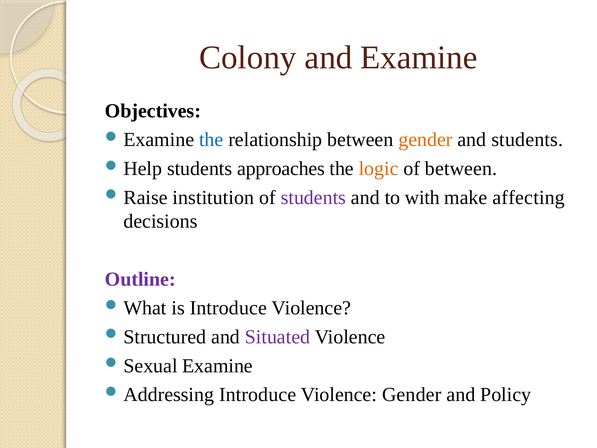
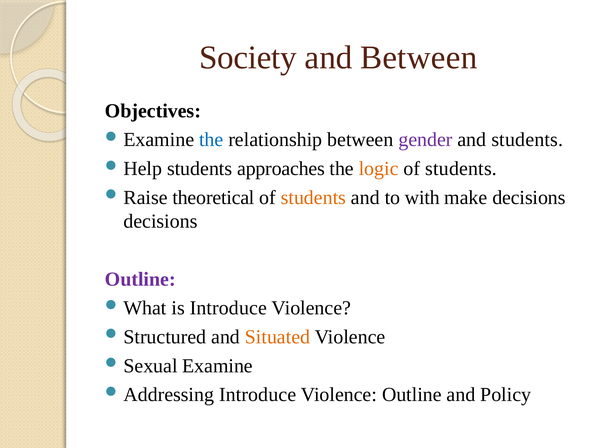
Colony: Colony -> Society
and Examine: Examine -> Between
gender at (425, 140) colour: orange -> purple
between at (461, 169): between -> students
institution: institution -> theoretical
students at (313, 197) colour: purple -> orange
make affecting: affecting -> decisions
Situated colour: purple -> orange
Violence Gender: Gender -> Outline
